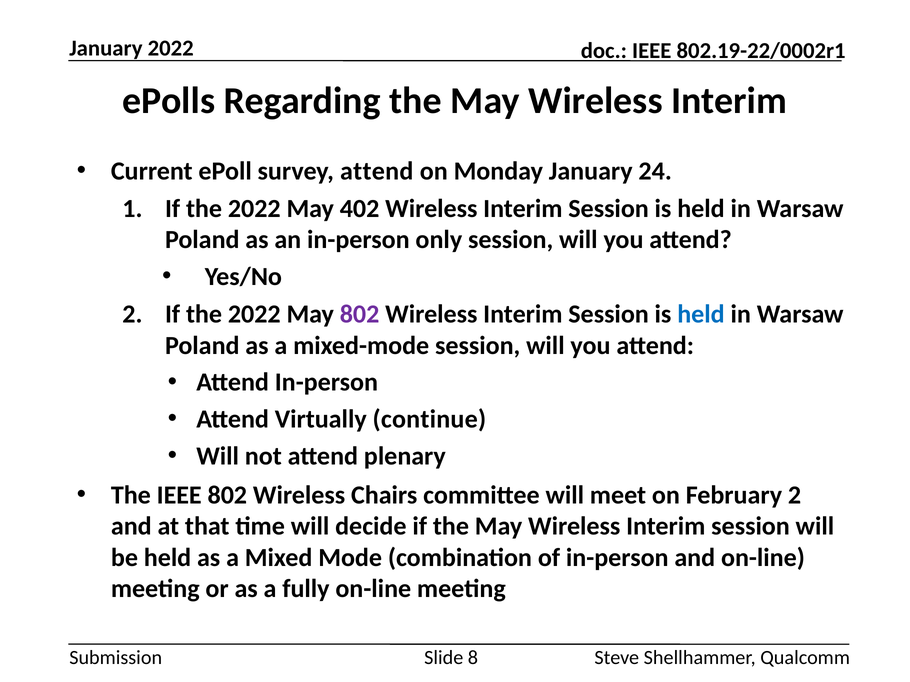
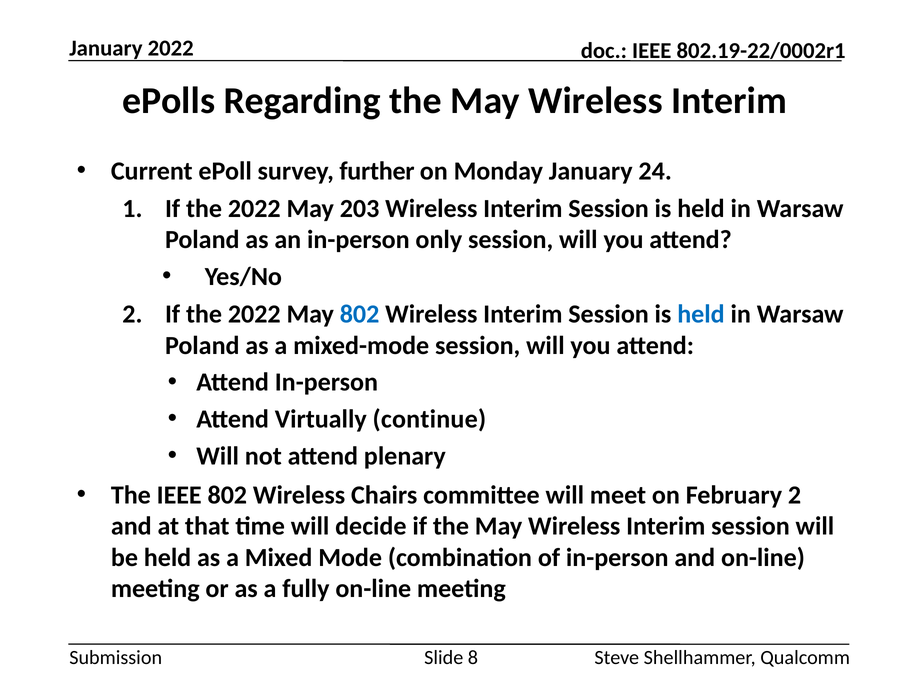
survey attend: attend -> further
402: 402 -> 203
802 at (360, 314) colour: purple -> blue
